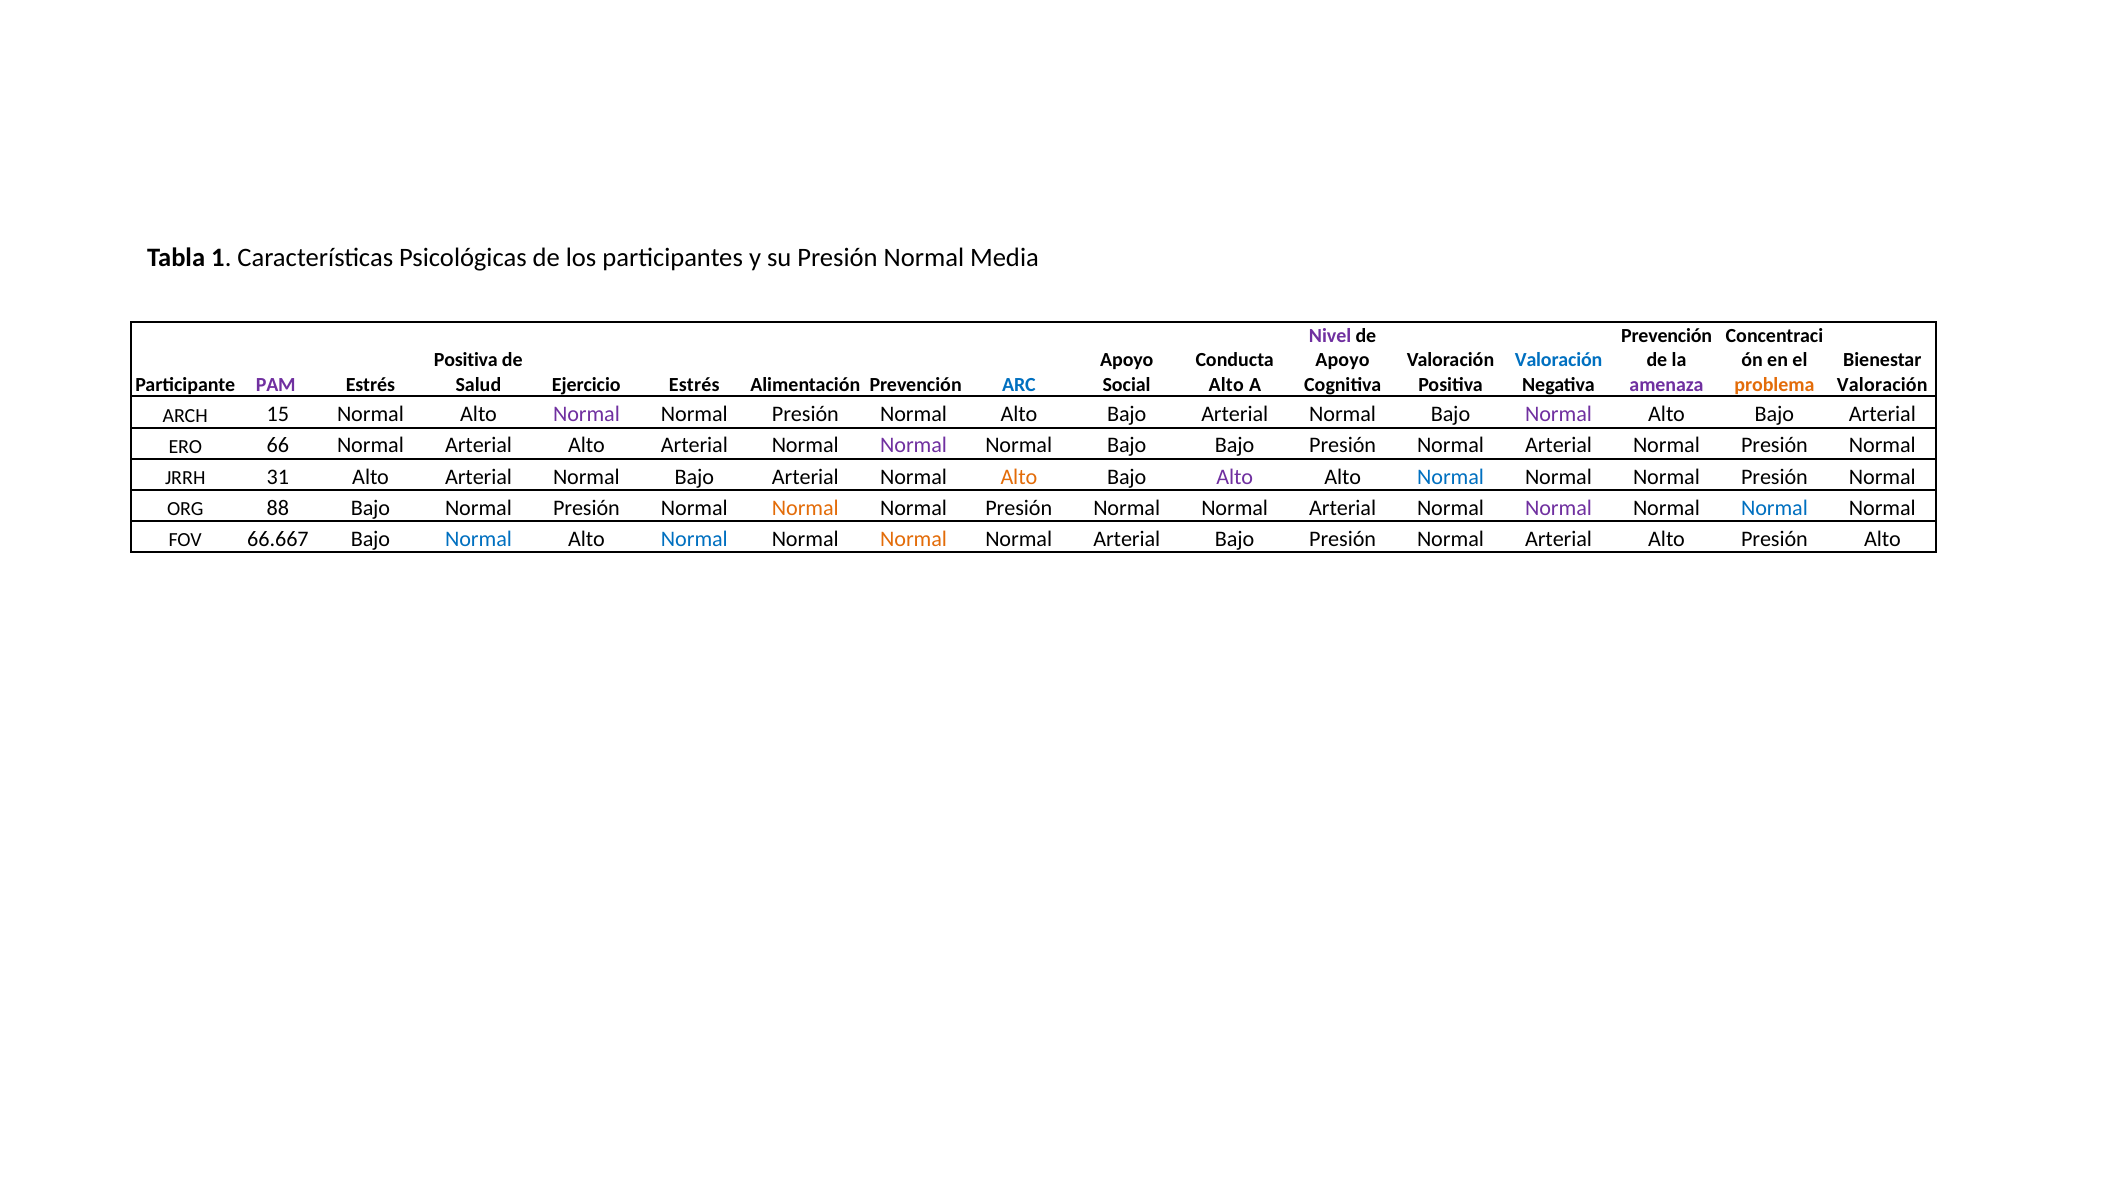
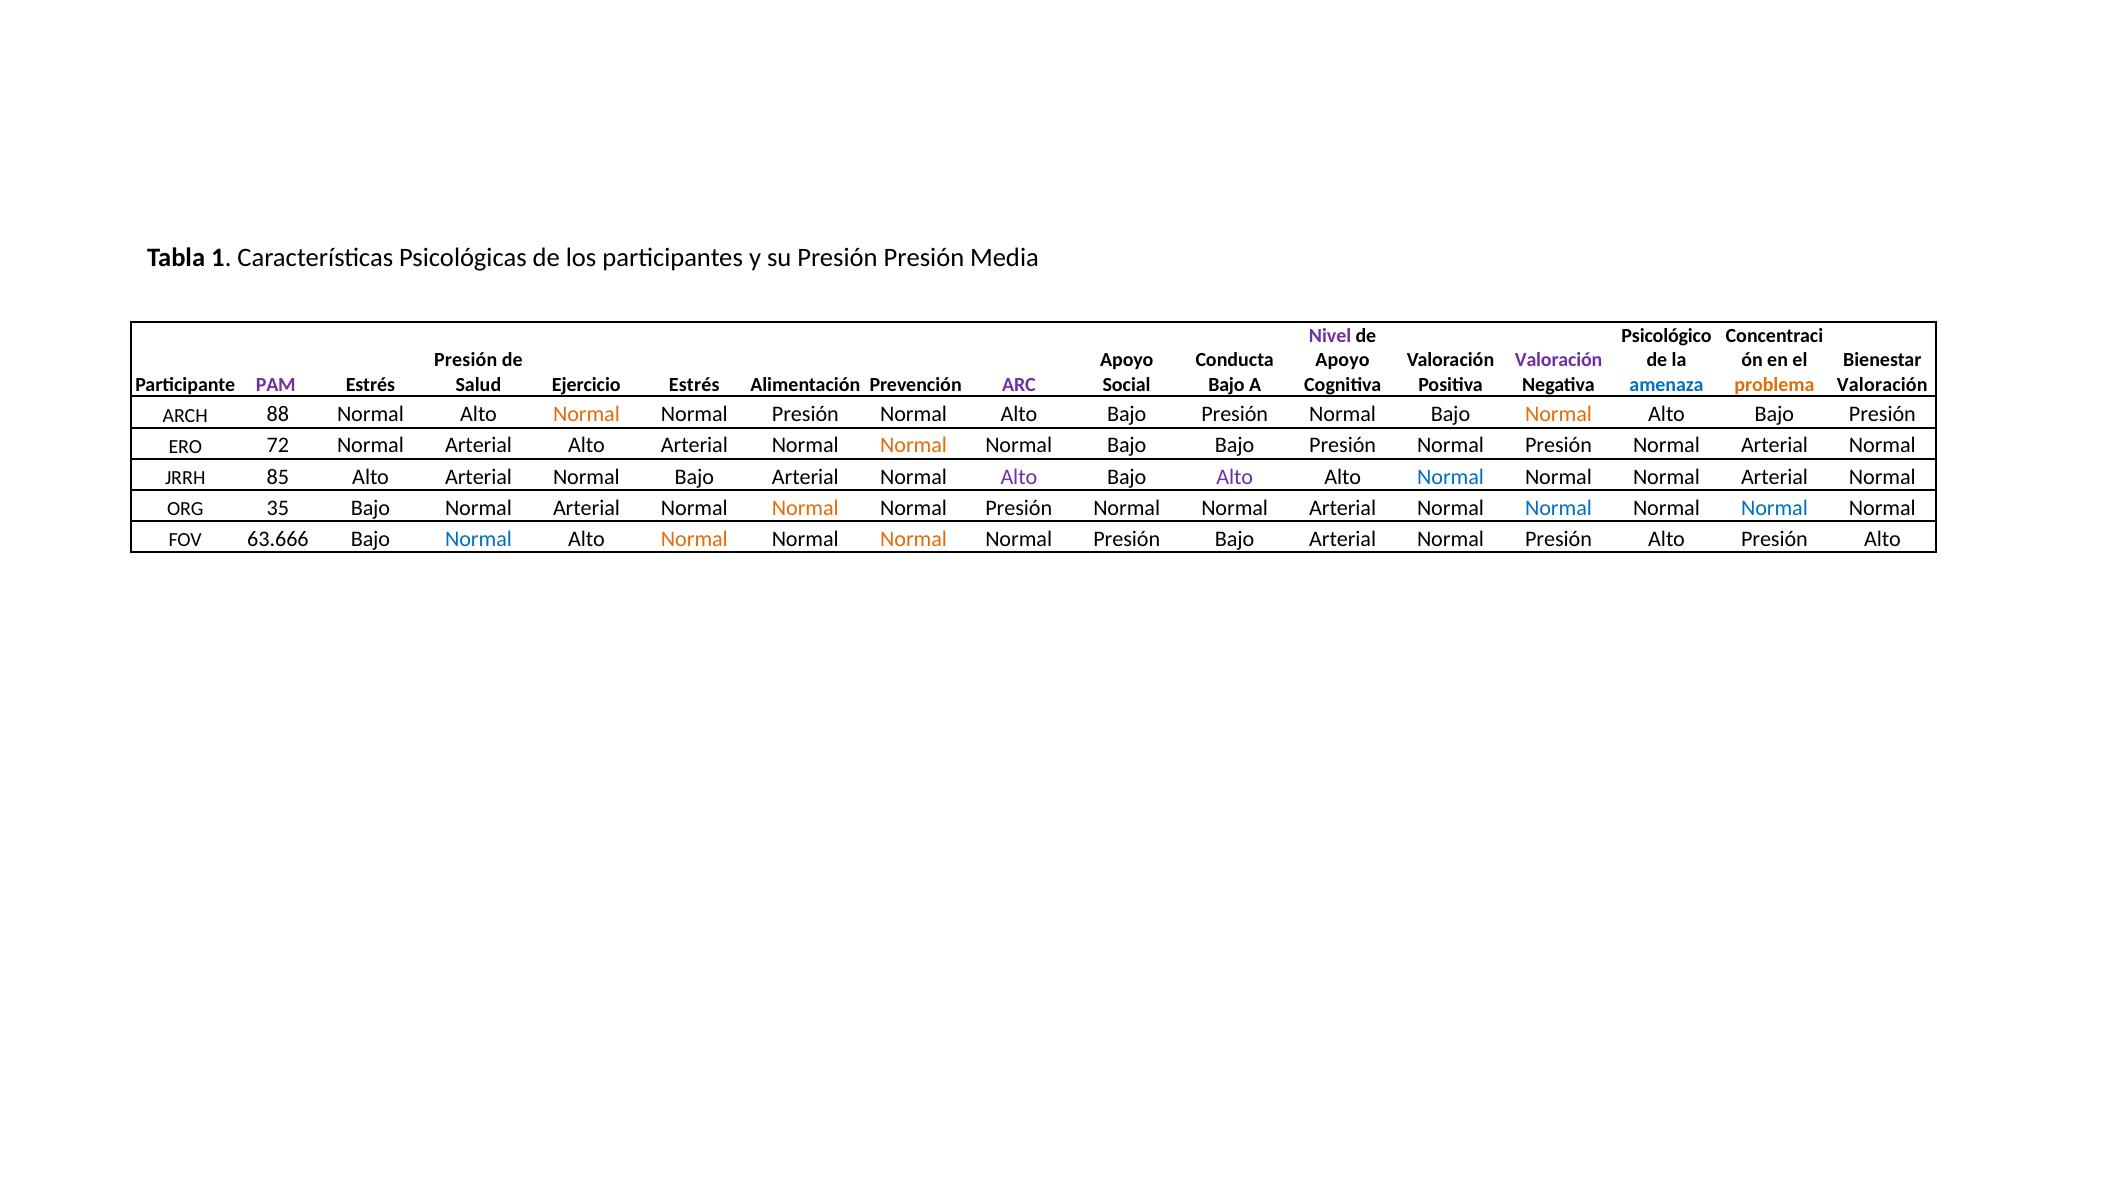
su Presión Normal: Normal -> Presión
Prevención at (1667, 336): Prevención -> Psicológico
Positiva at (466, 360): Positiva -> Presión
Valoración at (1559, 360) colour: blue -> purple
ARC colour: blue -> purple
Alto at (1226, 384): Alto -> Bajo
amenaza colour: purple -> blue
15: 15 -> 88
Normal at (586, 414) colour: purple -> orange
Arterial at (1235, 414): Arterial -> Presión
Normal at (1559, 414) colour: purple -> orange
Arterial at (1882, 414): Arterial -> Presión
66: 66 -> 72
Normal at (914, 446) colour: purple -> orange
Arterial at (1559, 446): Arterial -> Presión
Presión at (1774, 446): Presión -> Arterial
31: 31 -> 85
Alto at (1019, 477) colour: orange -> purple
Presión at (1774, 477): Presión -> Arterial
88: 88 -> 35
Bajo Normal Presión: Presión -> Arterial
Normal at (1559, 508) colour: purple -> blue
66.667: 66.667 -> 63.666
Normal at (694, 539) colour: blue -> orange
Arterial at (1127, 539): Arterial -> Presión
Presión at (1343, 539): Presión -> Arterial
Arterial at (1559, 539): Arterial -> Presión
